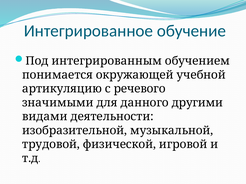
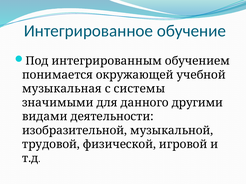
артикуляцию: артикуляцию -> музыкальная
речевого: речевого -> системы
